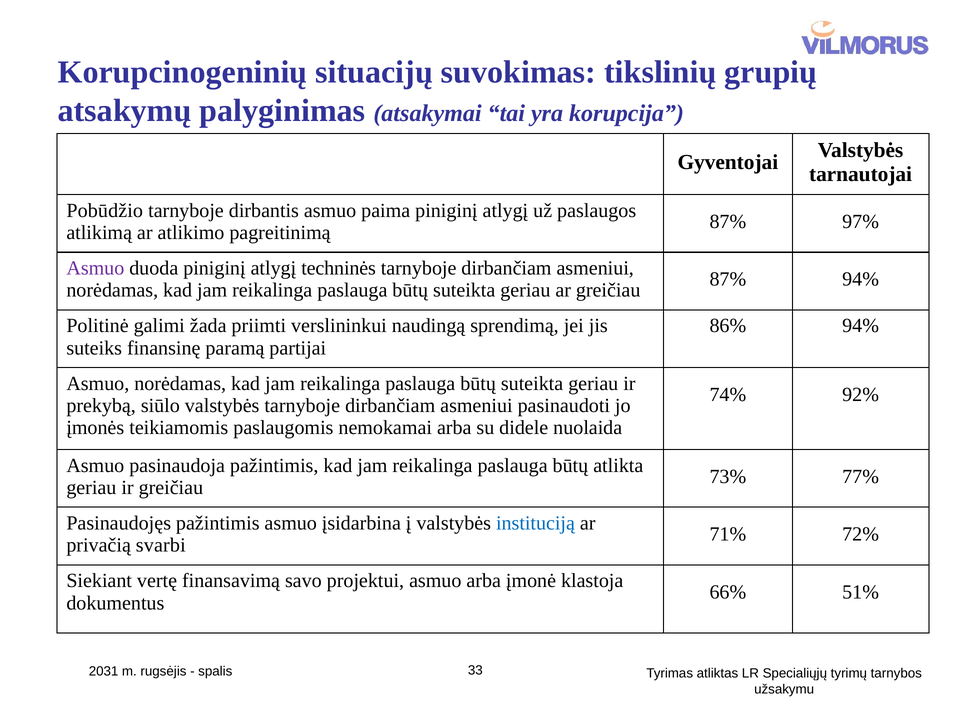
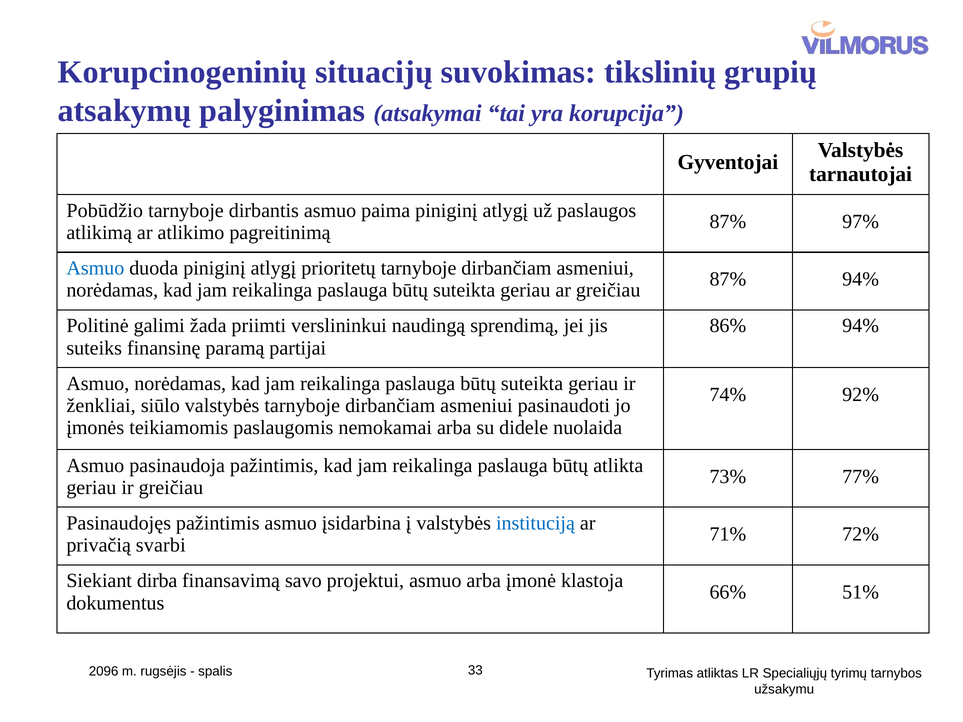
Asmuo at (95, 268) colour: purple -> blue
techninės: techninės -> prioritetų
prekybą: prekybą -> ženkliai
vertę: vertę -> dirba
2031: 2031 -> 2096
